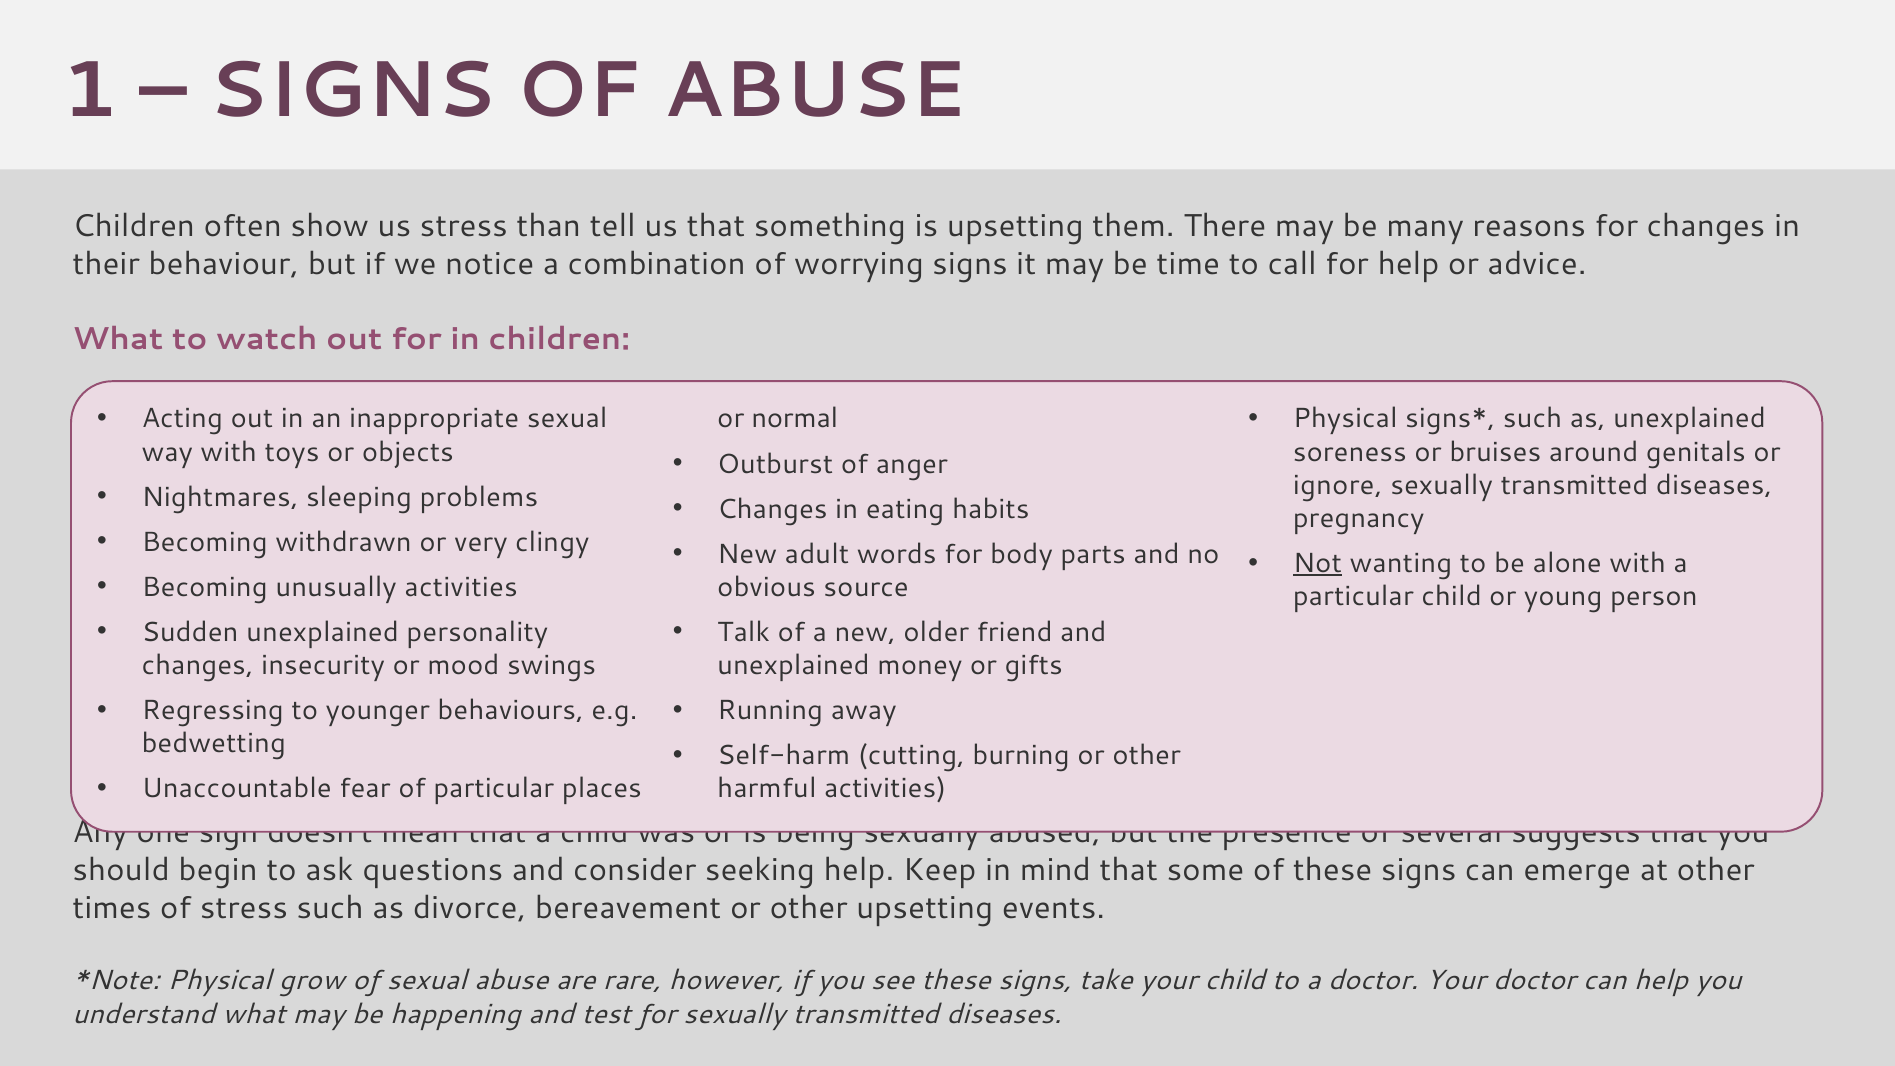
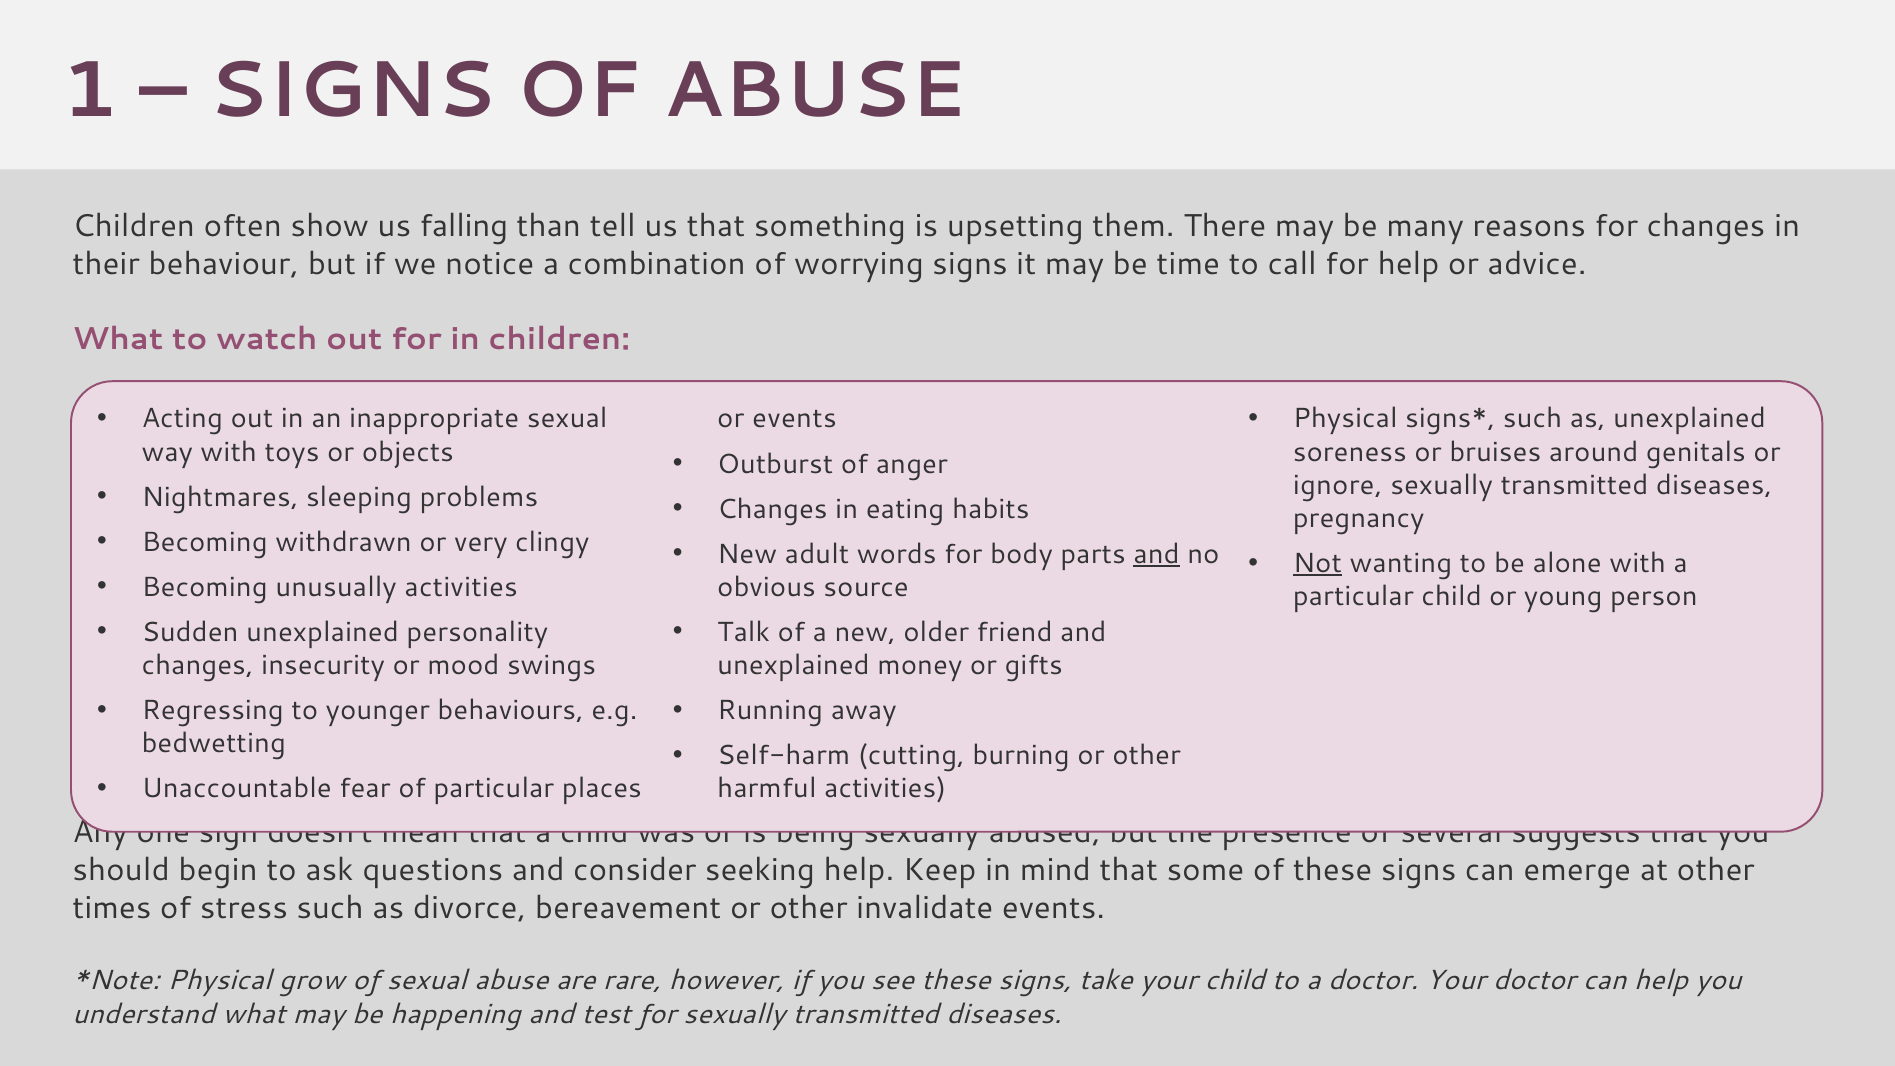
us stress: stress -> falling
or normal: normal -> events
and at (1157, 554) underline: none -> present
other upsetting: upsetting -> invalidate
